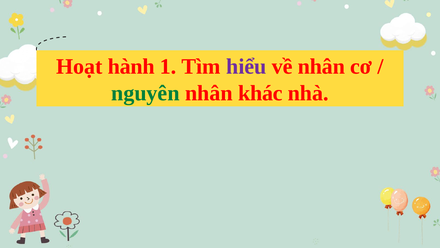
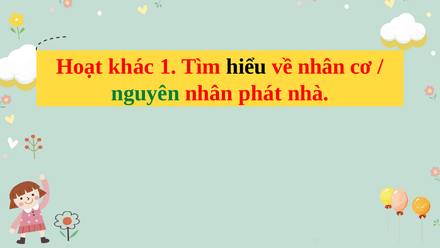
hành: hành -> khác
hiểu colour: purple -> black
khác: khác -> phát
